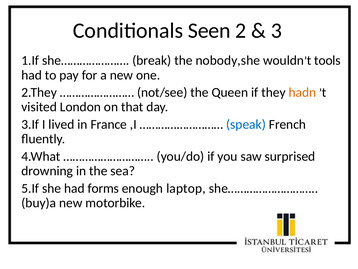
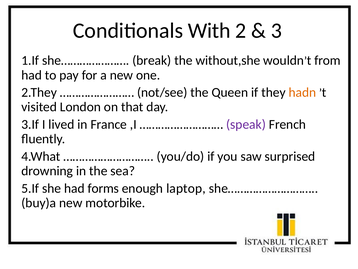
Seen: Seen -> With
nobody,she: nobody,she -> without,she
tools: tools -> from
speak colour: blue -> purple
